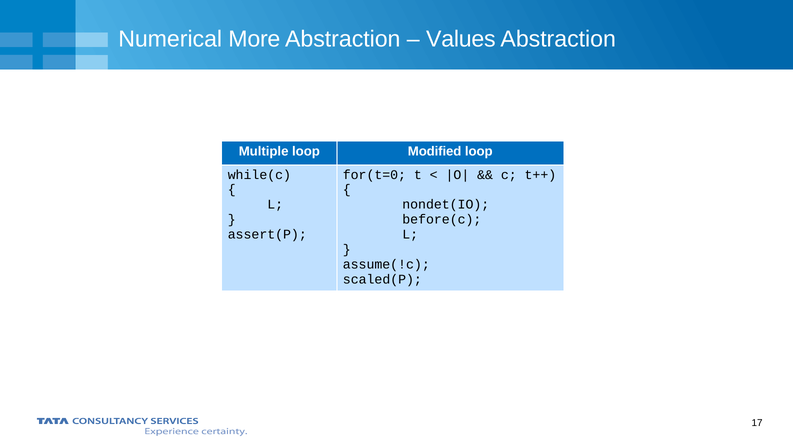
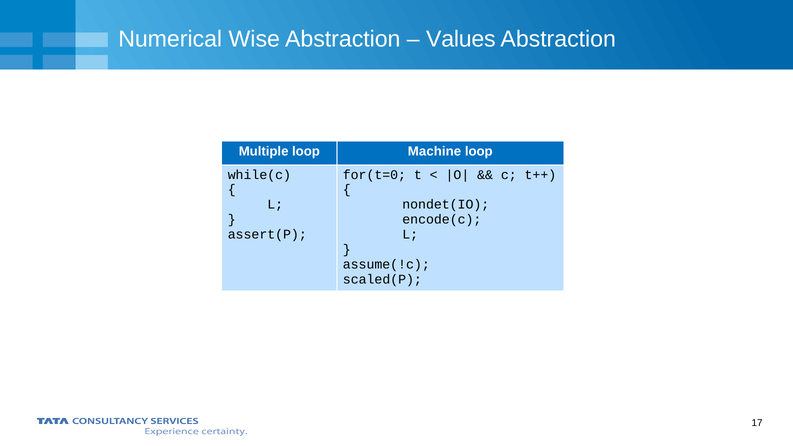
More: More -> Wise
Modified: Modified -> Machine
before(c: before(c -> encode(c
